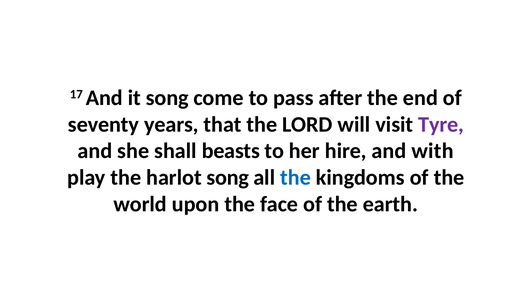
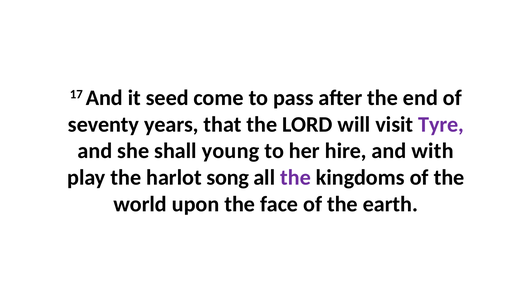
it song: song -> seed
beasts: beasts -> young
the at (296, 178) colour: blue -> purple
